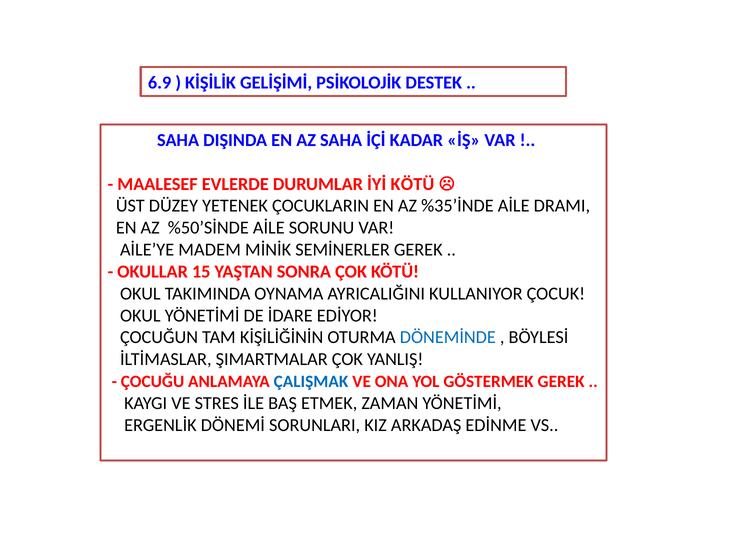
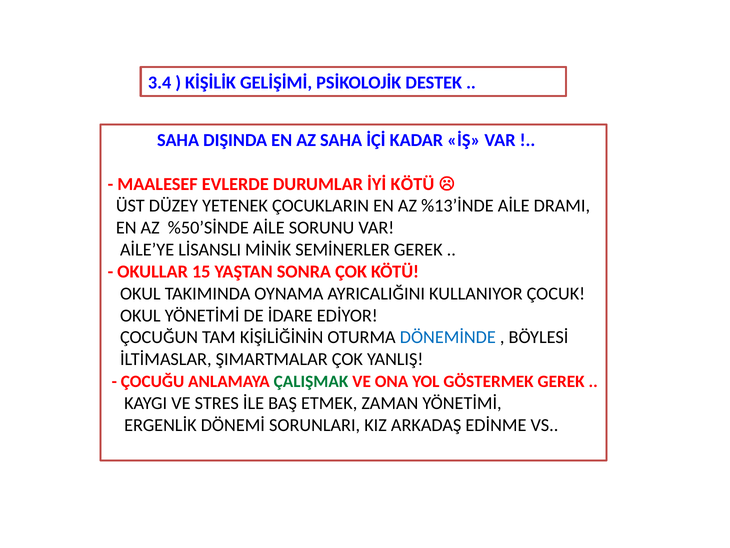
6.9: 6.9 -> 3.4
%35’İNDE: %35’İNDE -> %13’İNDE
MADEM: MADEM -> LİSANSLI
ÇALIŞMAK colour: blue -> green
